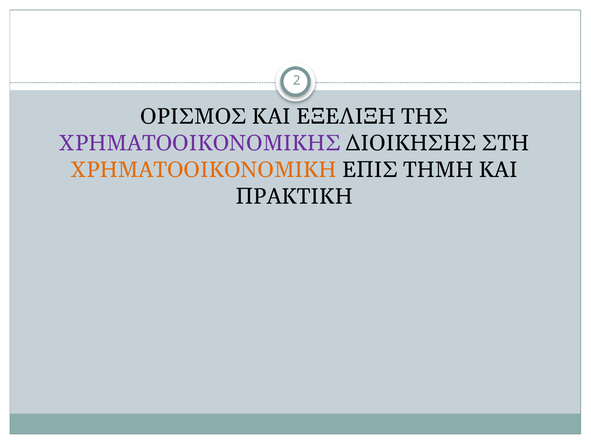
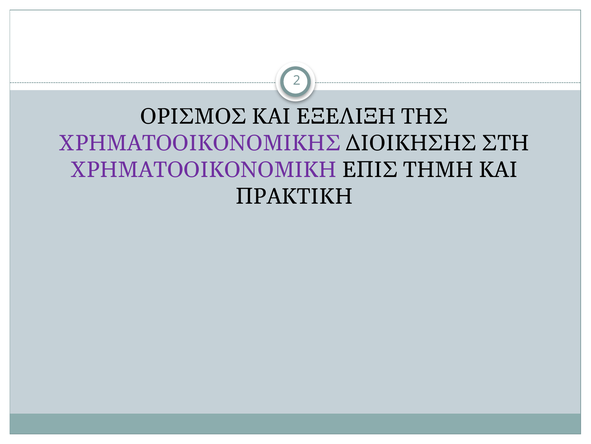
ΧΡΗΜΑΤΟΟΙΚΟΝΟΜΙΚΗ colour: orange -> purple
